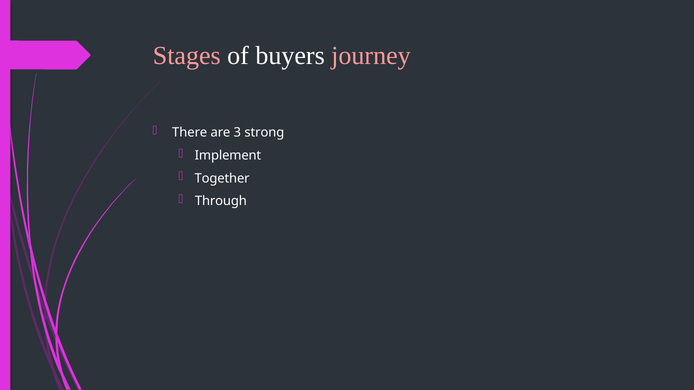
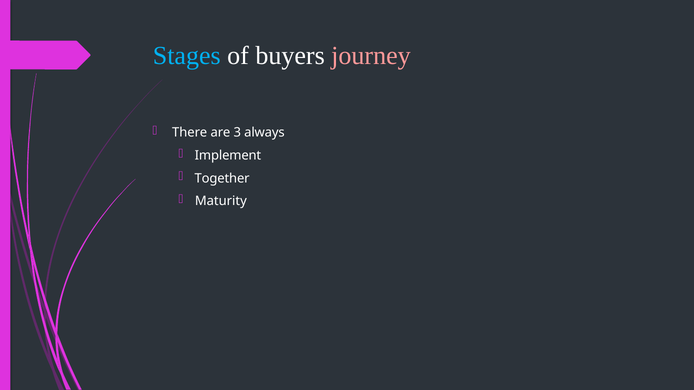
Stages colour: pink -> light blue
strong: strong -> always
Through: Through -> Maturity
